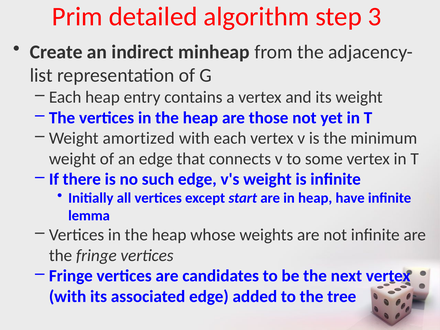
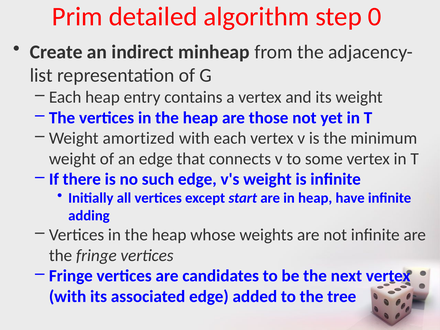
3: 3 -> 0
lemma: lemma -> adding
